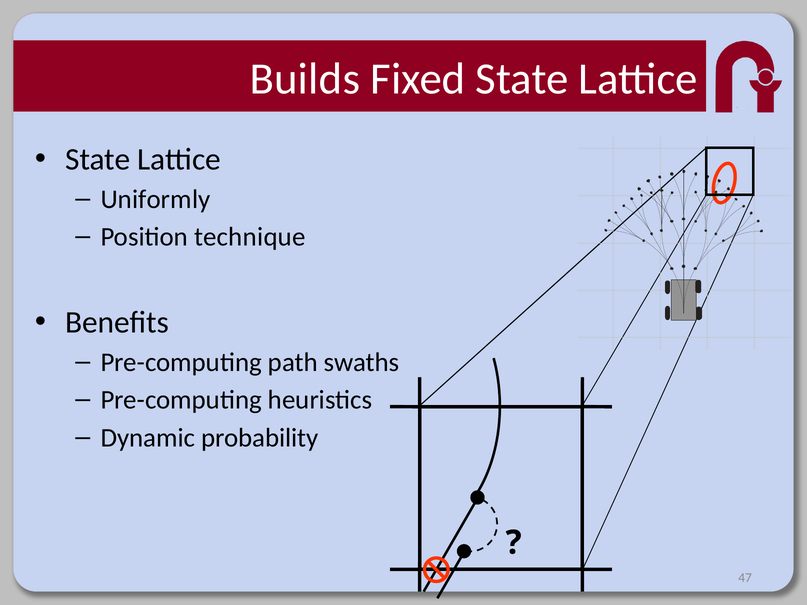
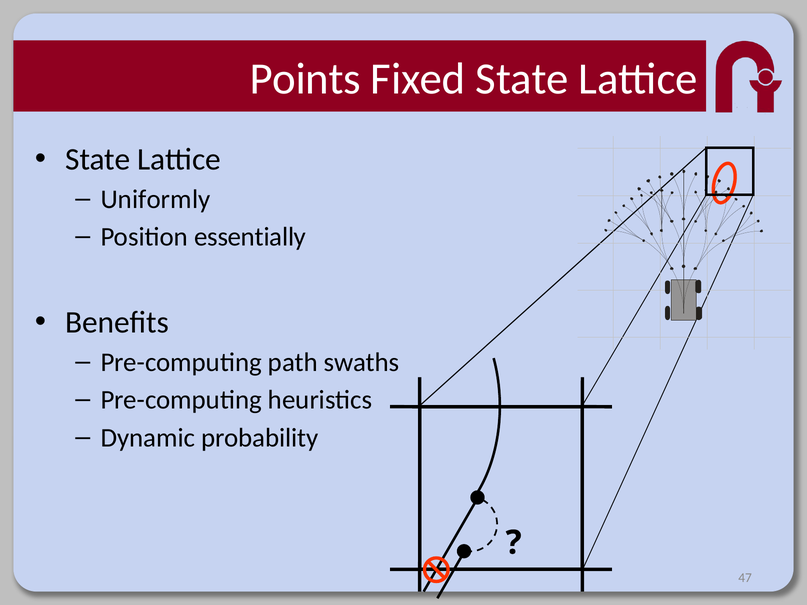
Builds: Builds -> Points
technique: technique -> essentially
